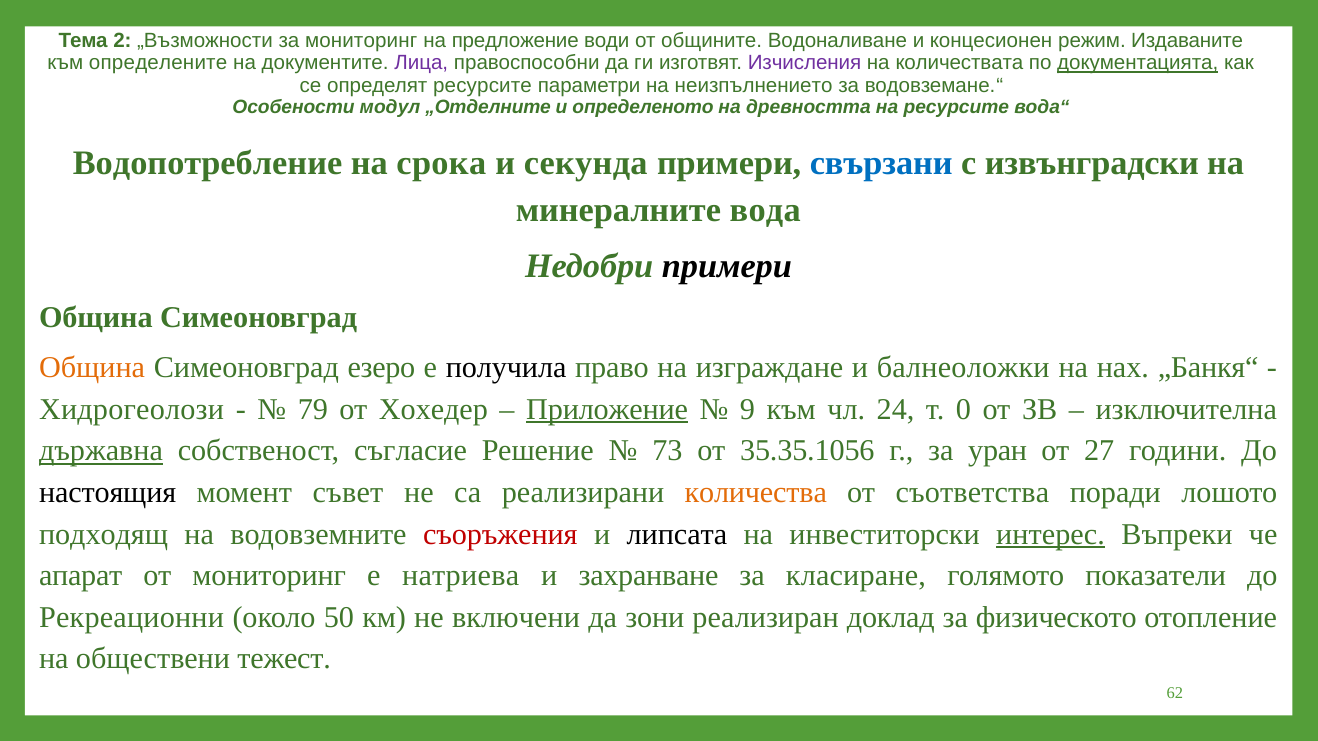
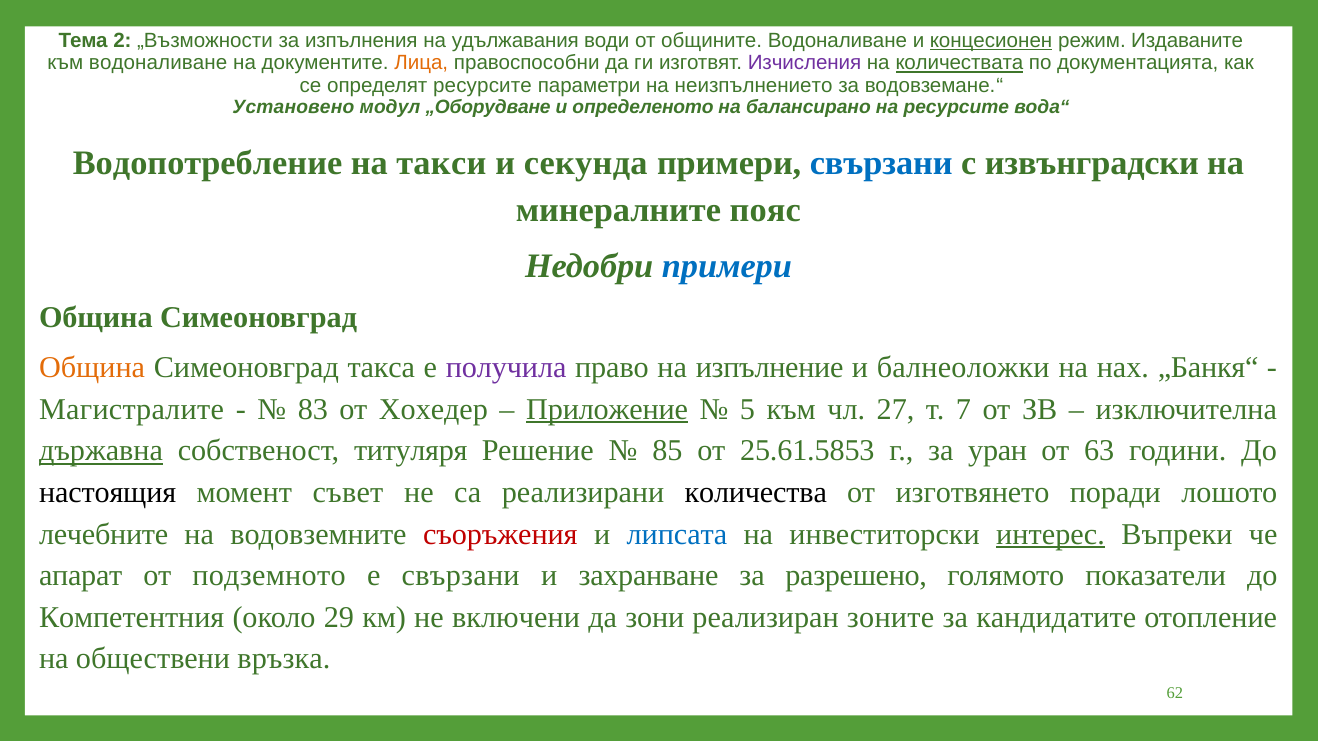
за мониторинг: мониторинг -> изпълнения
предложение: предложение -> удължавания
концесионен underline: none -> present
към определените: определените -> водоналиване
Лица colour: purple -> orange
количествата underline: none -> present
документацията underline: present -> none
Особености: Особености -> Установено
„Отделните: „Отделните -> „Оборудване
древността: древността -> балансирано
срока: срока -> такси
вода: вода -> пояс
примери at (727, 266) colour: black -> blue
езеро: езеро -> такса
получила colour: black -> purple
изграждане: изграждане -> изпълнение
Хидрогеолози: Хидрогеолози -> Магистралите
79: 79 -> 83
9: 9 -> 5
24: 24 -> 27
0: 0 -> 7
съгласие: съгласие -> титуляря
73: 73 -> 85
35.35.1056: 35.35.1056 -> 25.61.5853
27: 27 -> 63
количества colour: orange -> black
съответства: съответства -> изготвянето
подходящ: подходящ -> лечебните
липсата colour: black -> blue
от мониторинг: мониторинг -> подземното
е натриева: натриева -> свързани
класиране: класиране -> разрешено
Рекреационни: Рекреационни -> Компетентния
50: 50 -> 29
доклад: доклад -> зоните
физическото: физическото -> кандидатите
тежест: тежест -> връзка
